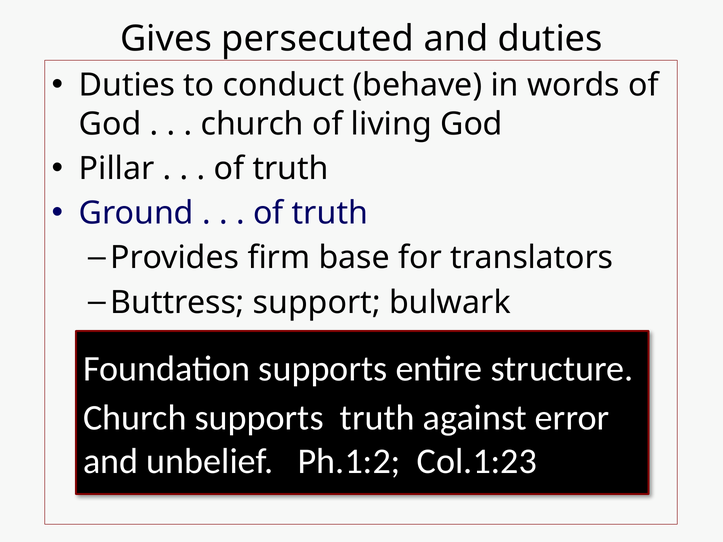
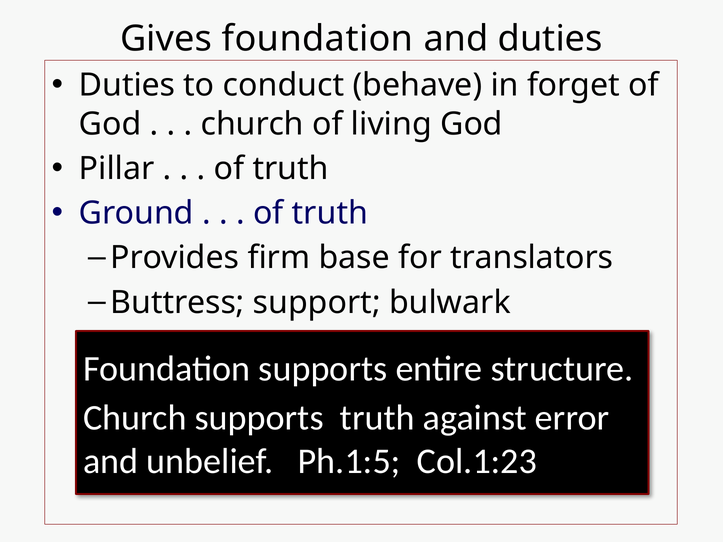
Gives persecuted: persecuted -> foundation
words: words -> forget
Ph.1:2: Ph.1:2 -> Ph.1:5
